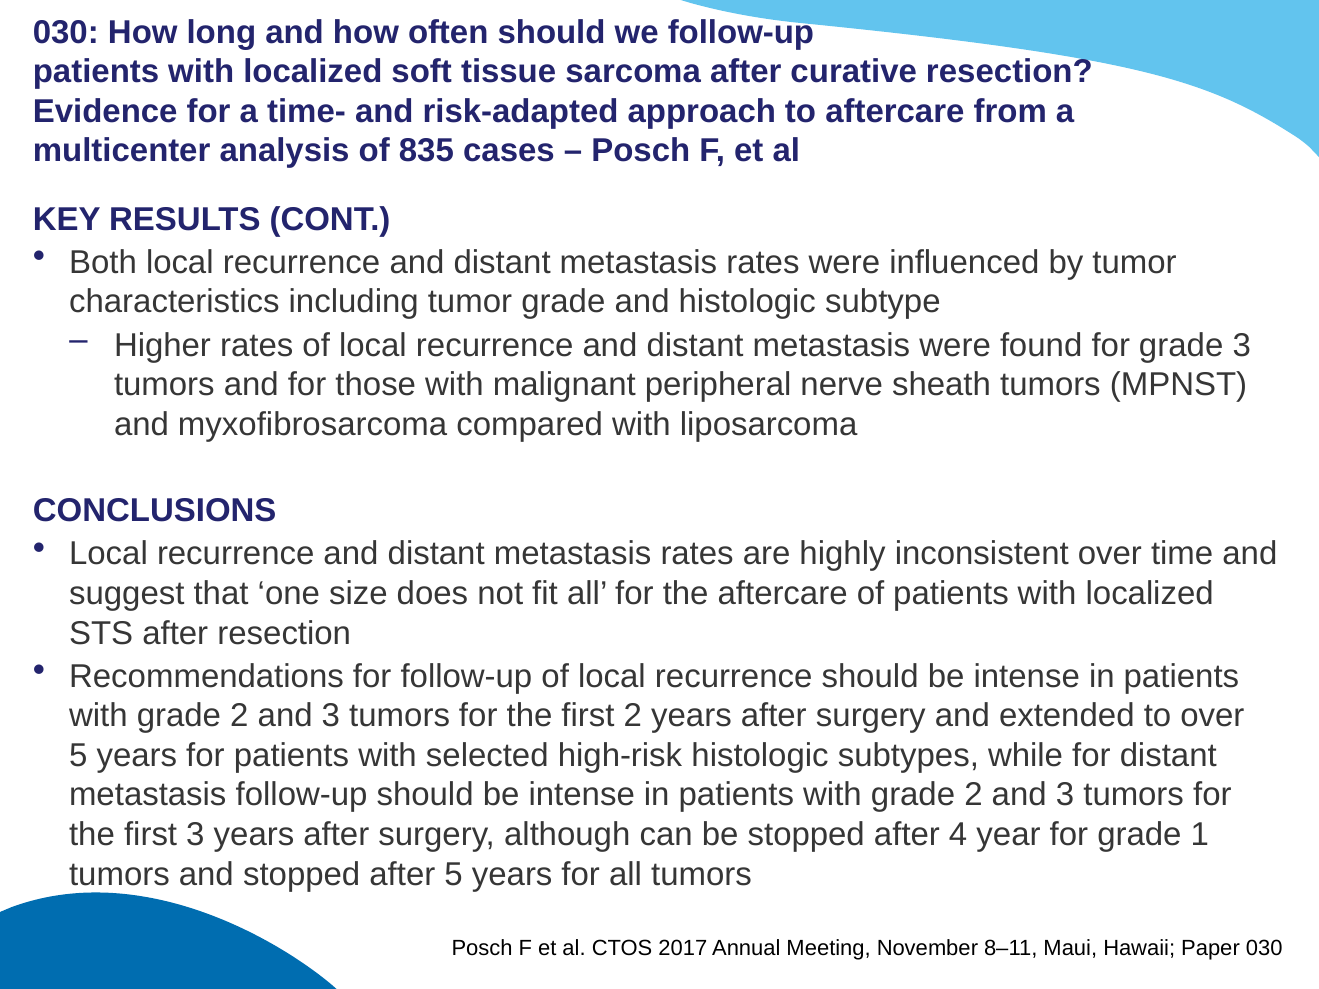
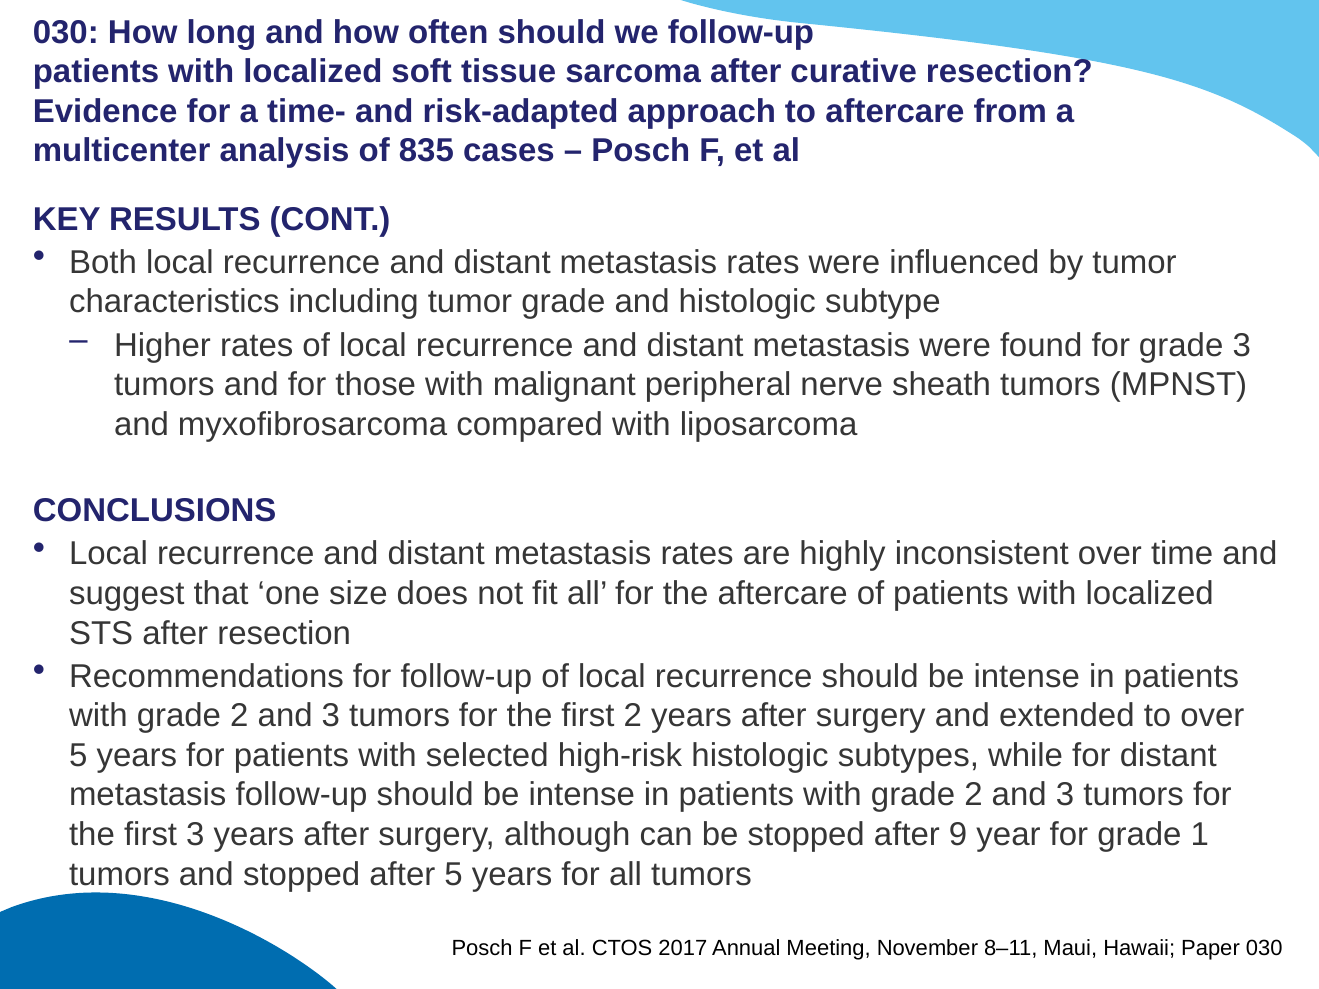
4: 4 -> 9
